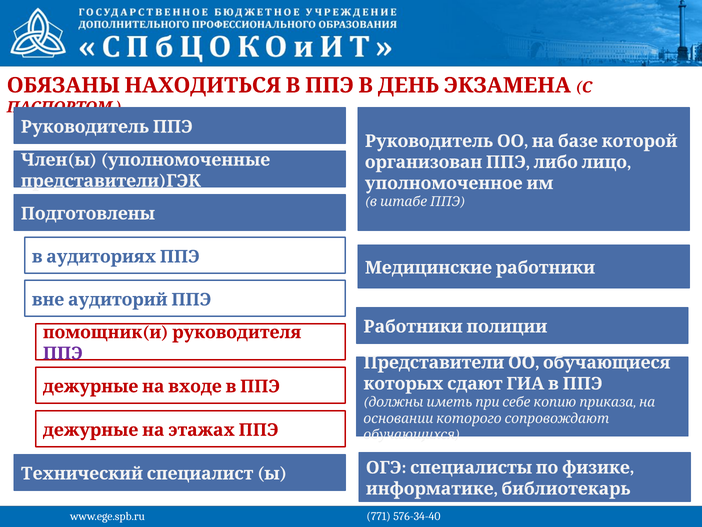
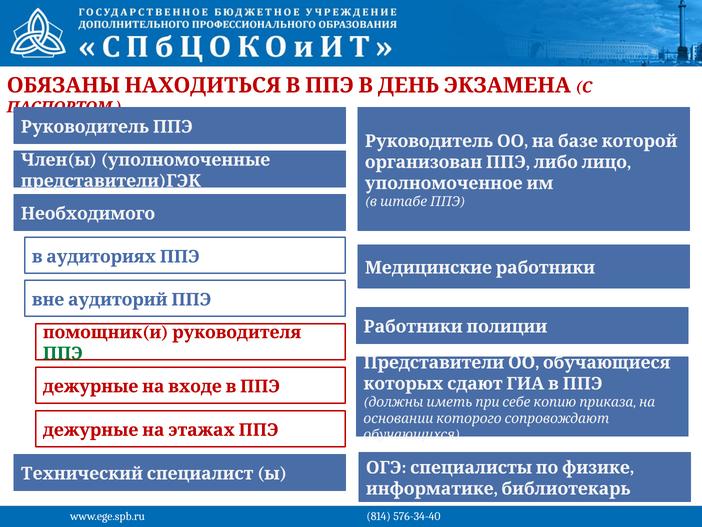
Подготовлены: Подготовлены -> Необходимого
ППЭ colour: purple -> green
771: 771 -> 814
